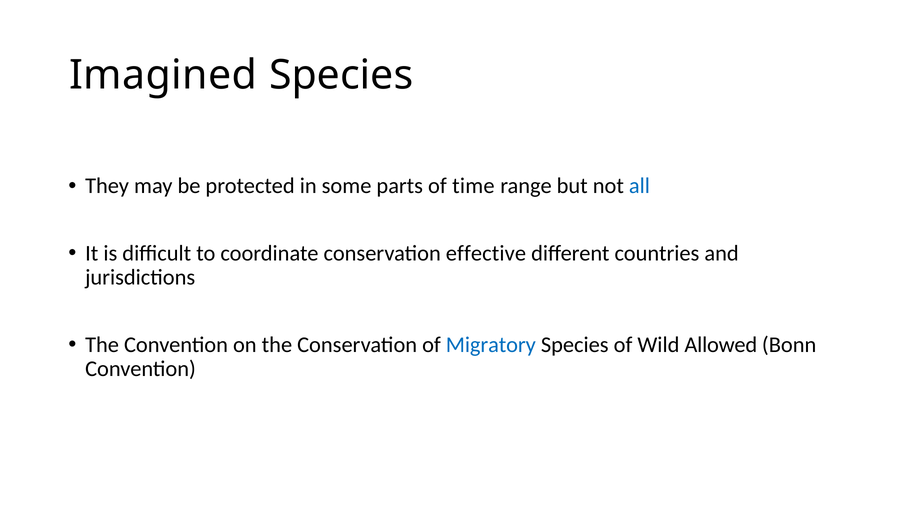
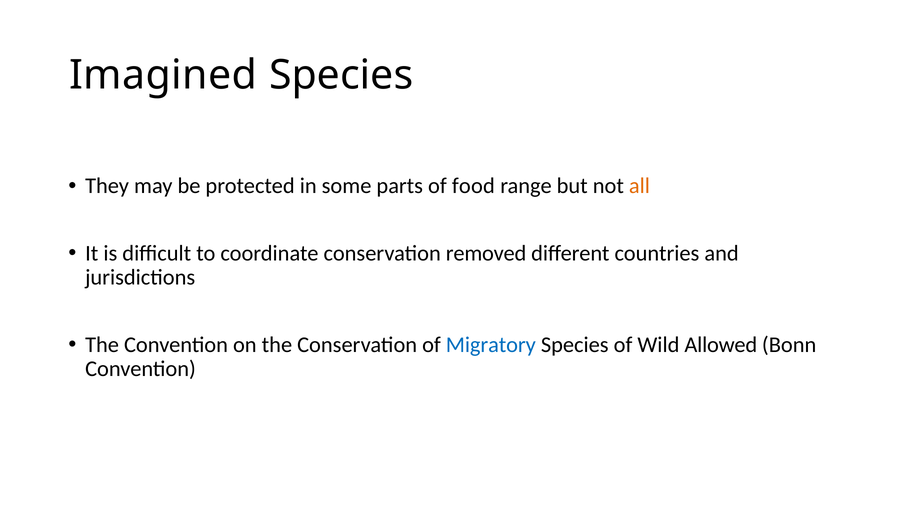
time: time -> food
all colour: blue -> orange
effective: effective -> removed
